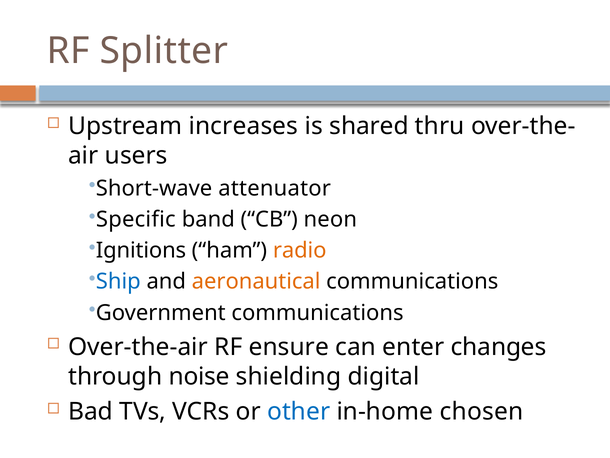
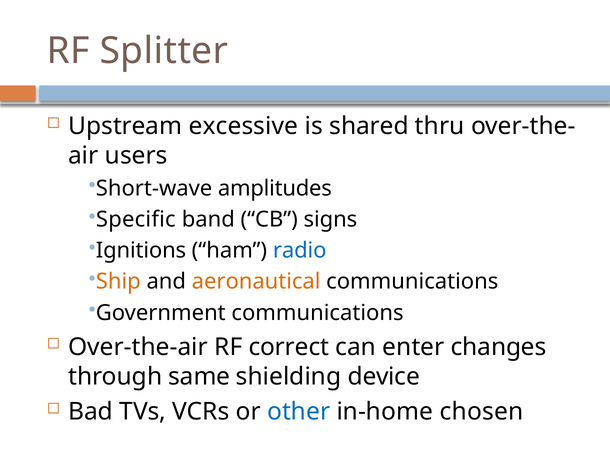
increases: increases -> excessive
attenuator: attenuator -> amplitudes
neon: neon -> signs
radio colour: orange -> blue
Ship colour: blue -> orange
ensure: ensure -> correct
noise: noise -> same
digital: digital -> device
